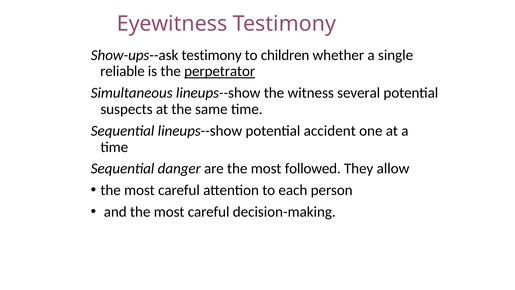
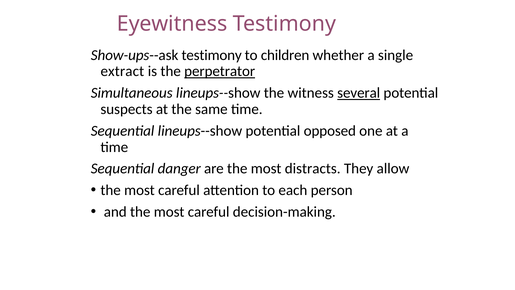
reliable: reliable -> extract
several underline: none -> present
accident: accident -> opposed
followed: followed -> distracts
